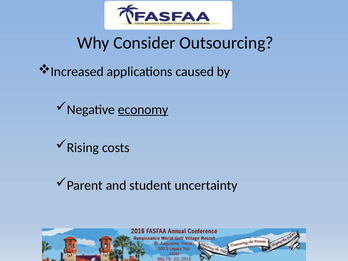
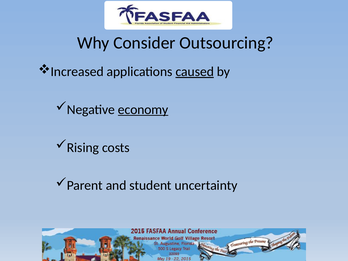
caused underline: none -> present
